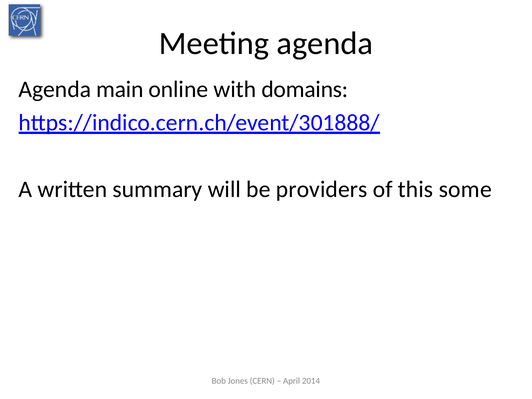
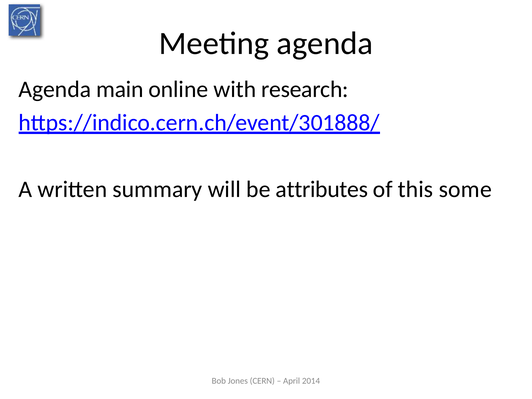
domains: domains -> research
providers: providers -> attributes
